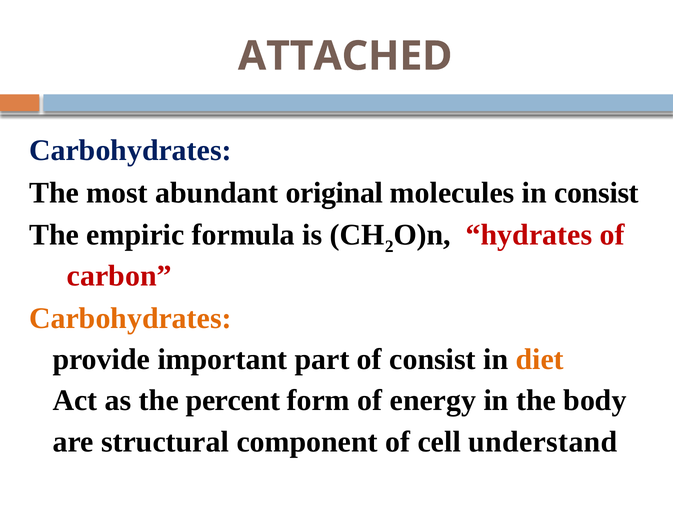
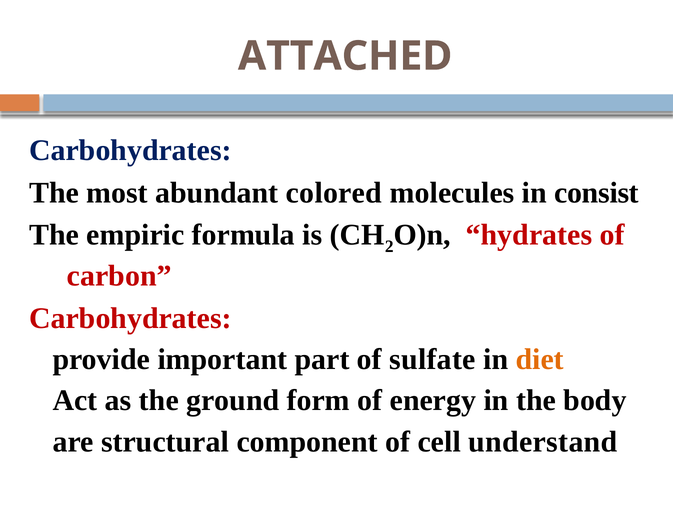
original: original -> colored
Carbohydrates at (130, 318) colour: orange -> red
of consist: consist -> sulfate
percent: percent -> ground
